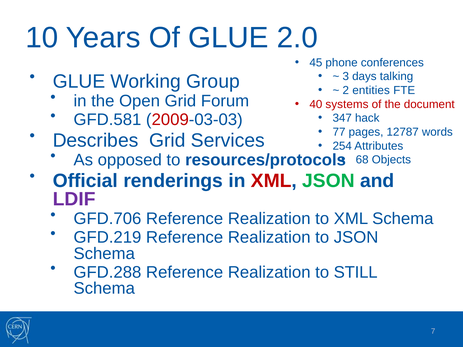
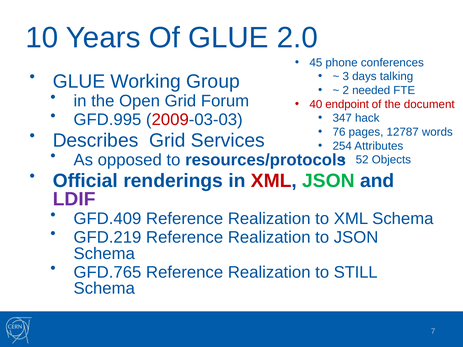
entities: entities -> needed
systems: systems -> endpoint
GFD.581: GFD.581 -> GFD.995
77: 77 -> 76
68: 68 -> 52
GFD.706: GFD.706 -> GFD.409
GFD.288: GFD.288 -> GFD.765
